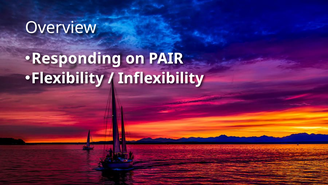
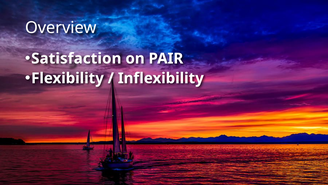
Responding: Responding -> Satisfaction
